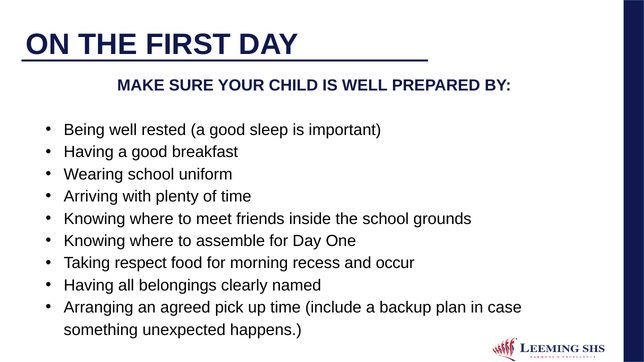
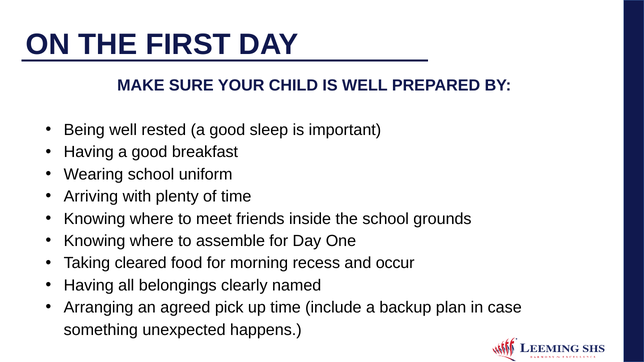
respect: respect -> cleared
